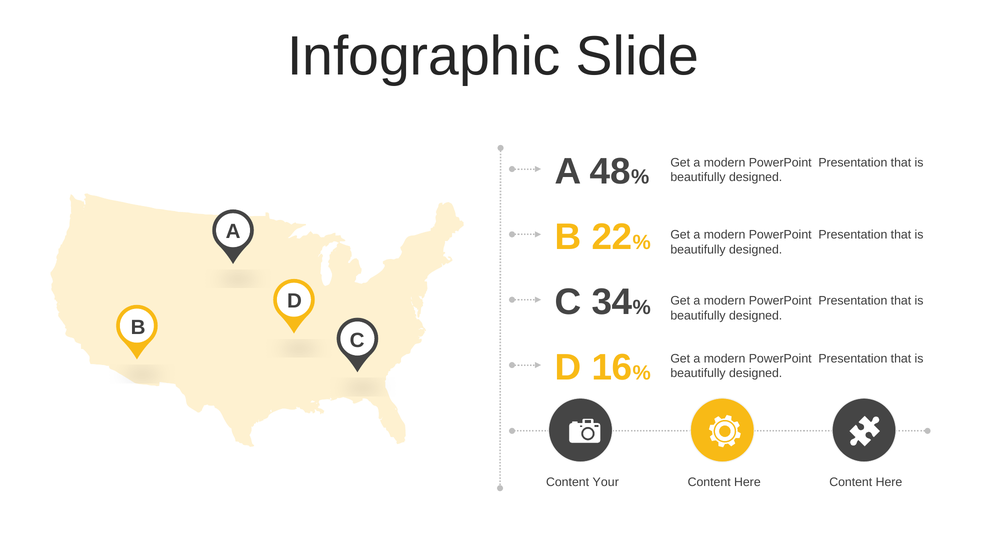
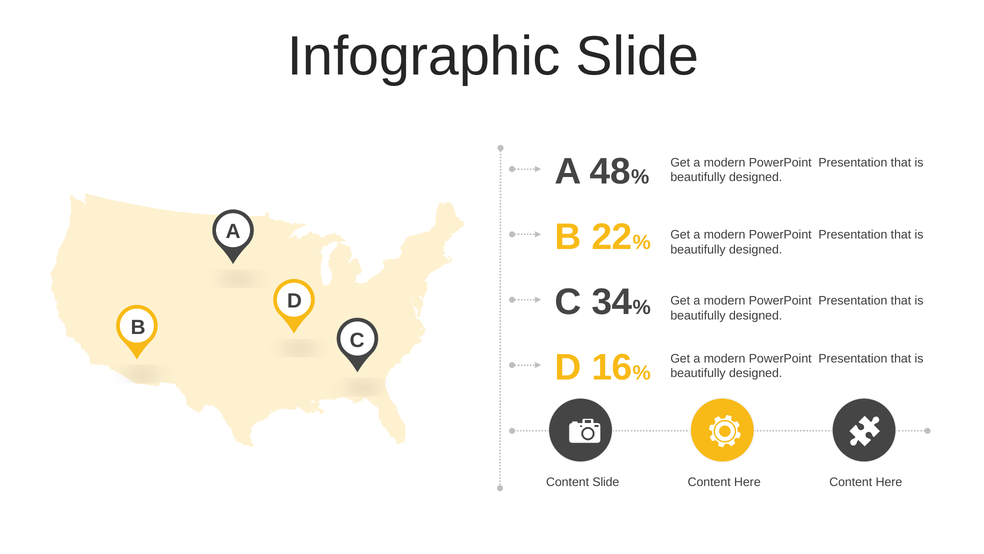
Content Your: Your -> Slide
